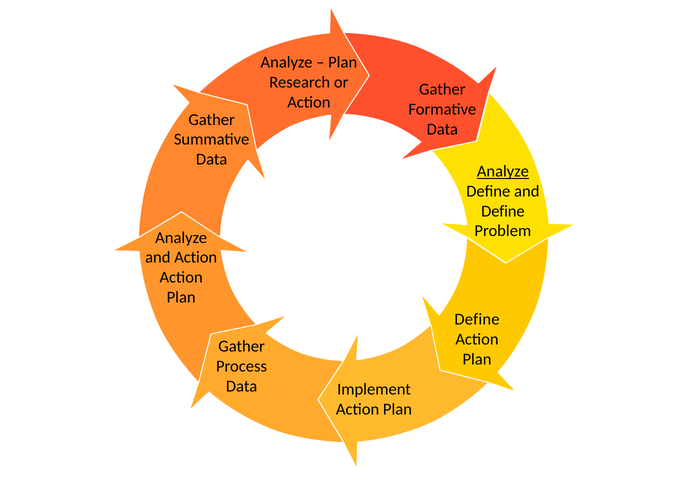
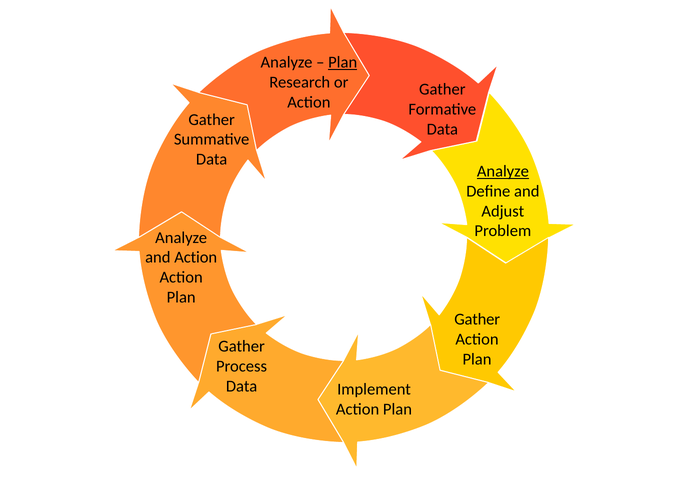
Plan at (343, 62) underline: none -> present
Define at (503, 211): Define -> Adjust
Define at (477, 319): Define -> Gather
